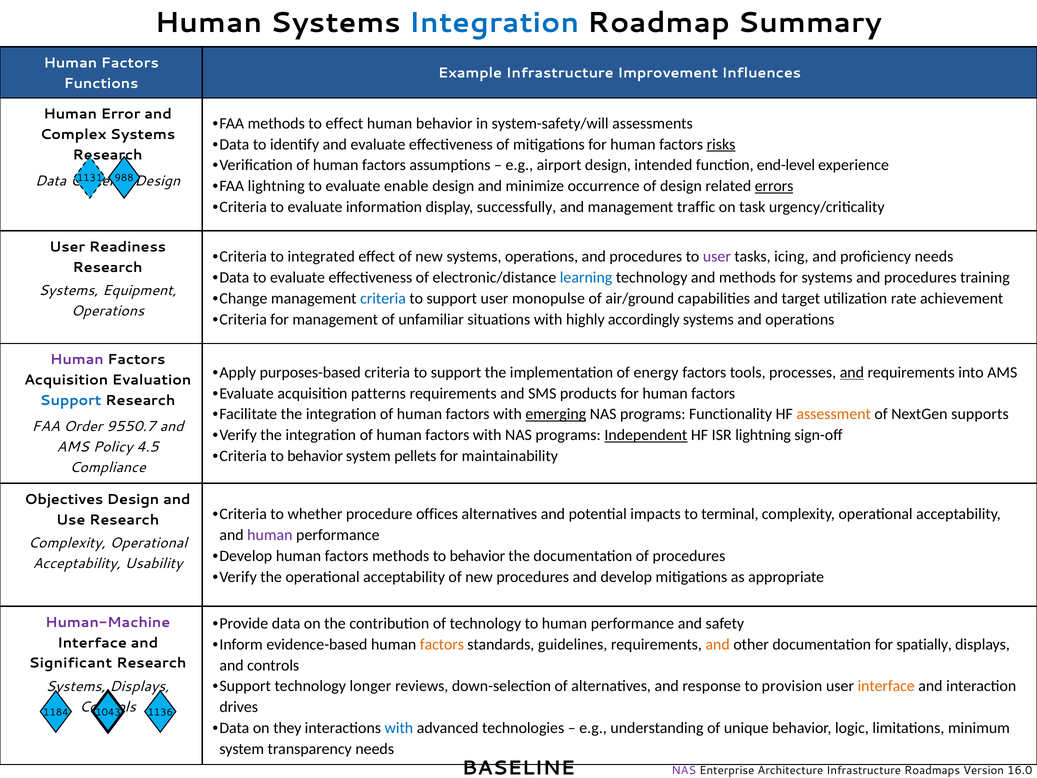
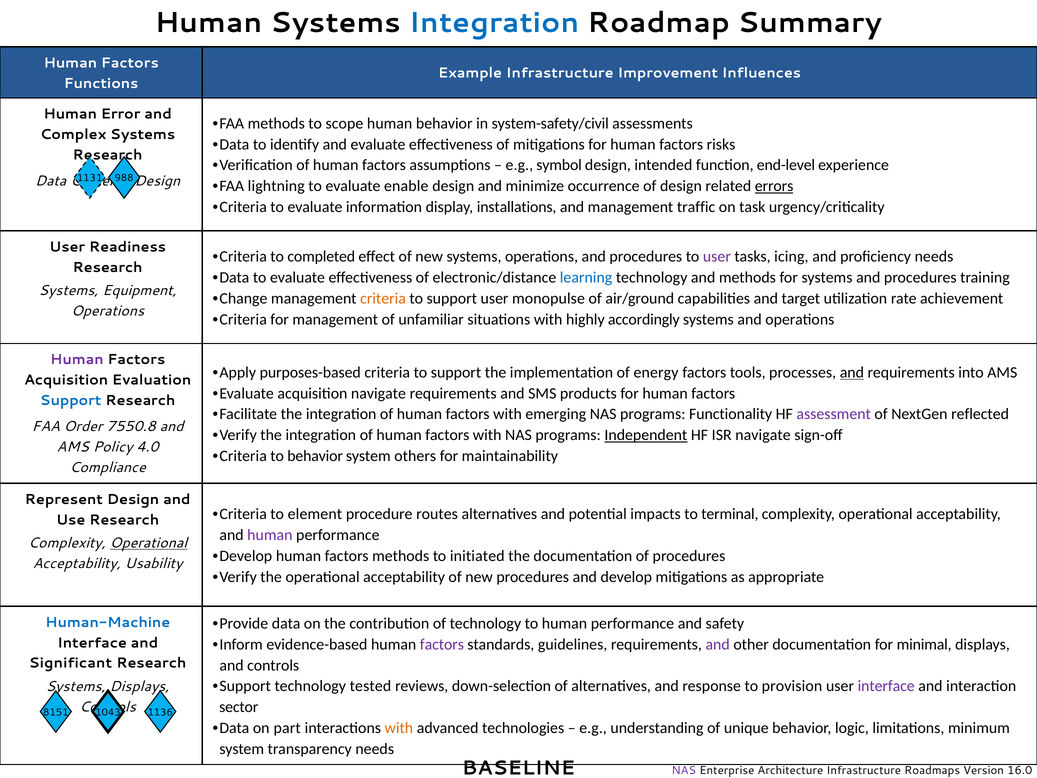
to effect: effect -> scope
system-safety/will: system-safety/will -> system-safety/civil
risks underline: present -> none
airport: airport -> symbol
successfully: successfully -> installations
integrated: integrated -> completed
criteria at (383, 298) colour: blue -> orange
acquisition patterns: patterns -> navigate
emerging underline: present -> none
assessment colour: orange -> purple
supports: supports -> reflected
9550.7: 9550.7 -> 7550.8
ISR lightning: lightning -> navigate
4.5: 4.5 -> 4.0
pellets: pellets -> others
Objectives: Objectives -> Represent
whether: whether -> element
offices: offices -> routes
Operational at (149, 543) underline: none -> present
methods to behavior: behavior -> initiated
Human-Machine colour: purple -> blue
factors at (442, 644) colour: orange -> purple
and at (718, 644) colour: orange -> purple
spatially: spatially -> minimal
longer: longer -> tested
interface at (886, 686) colour: orange -> purple
drives: drives -> sector
1184: 1184 -> 8151
they: they -> part
with at (399, 728) colour: blue -> orange
